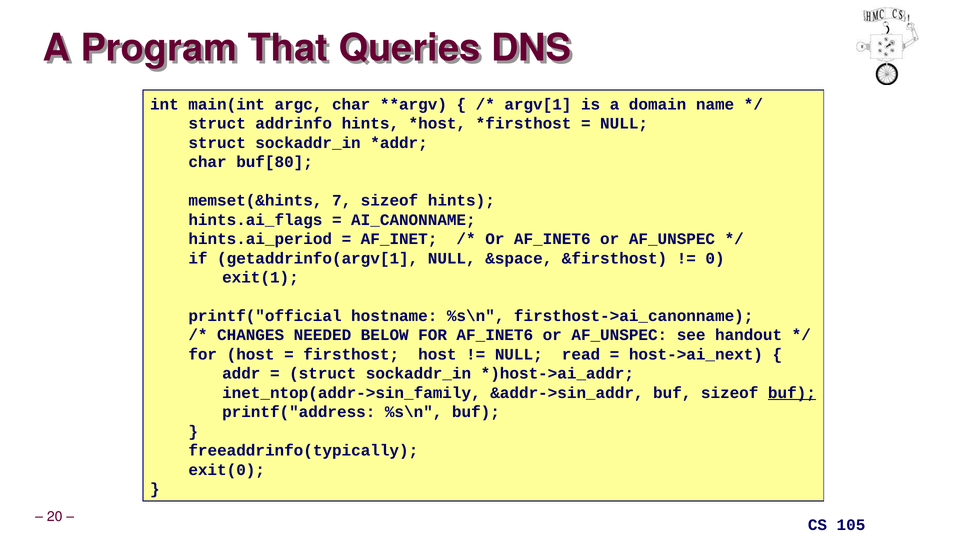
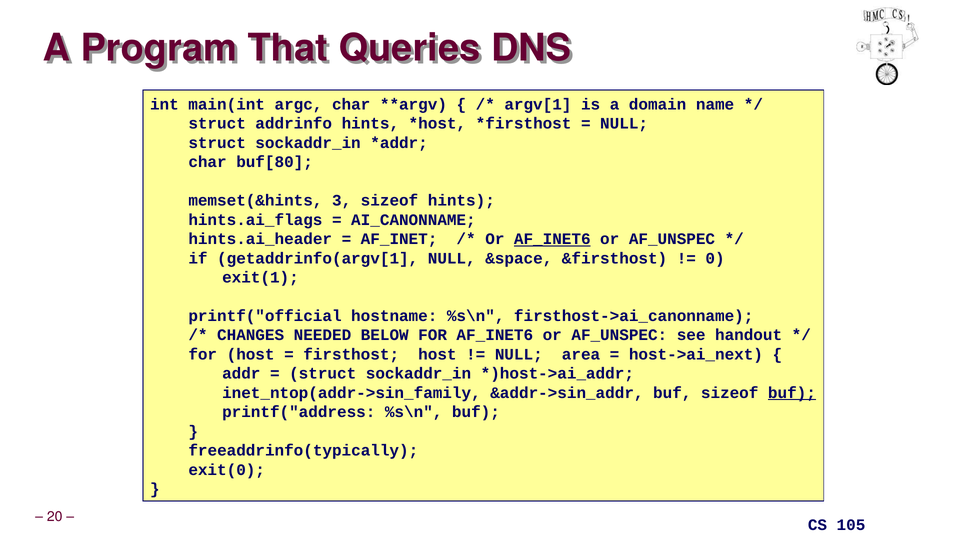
7: 7 -> 3
hints.ai_period: hints.ai_period -> hints.ai_header
AF_INET6 at (552, 239) underline: none -> present
read: read -> area
